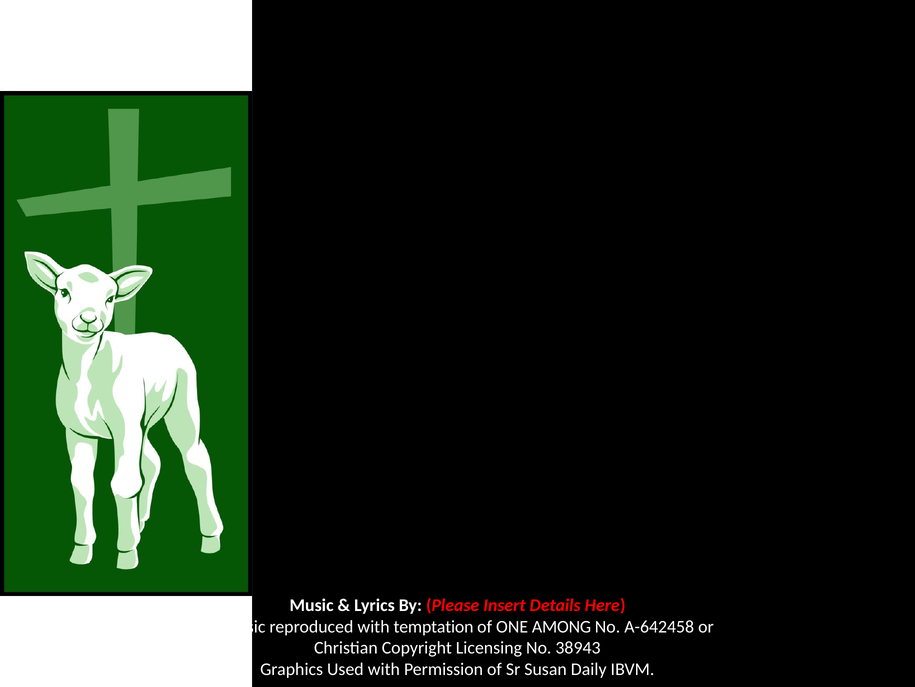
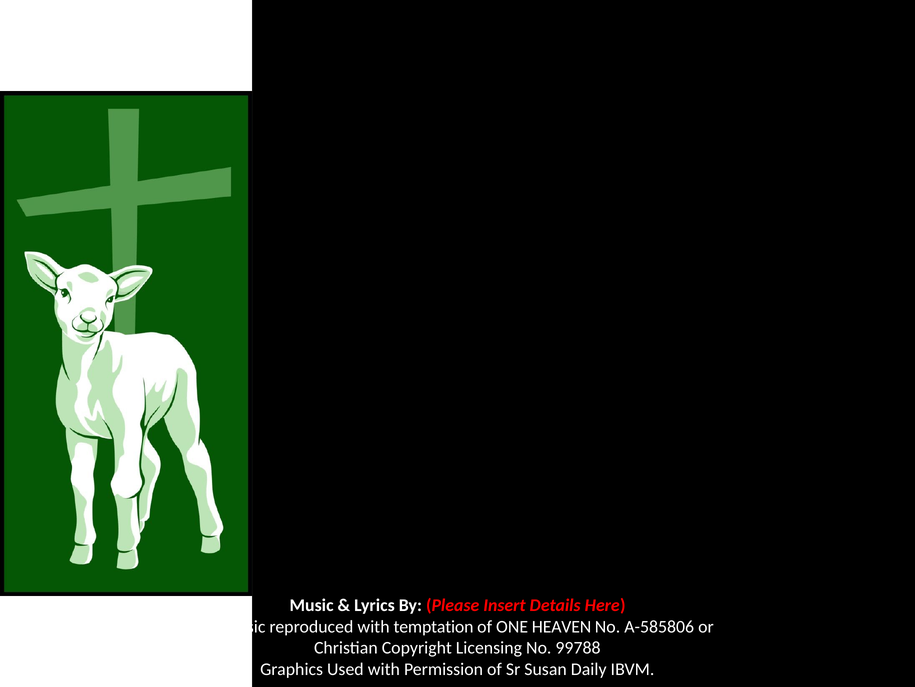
AMONG: AMONG -> HEAVEN
A-642458: A-642458 -> A-585806
38943: 38943 -> 99788
